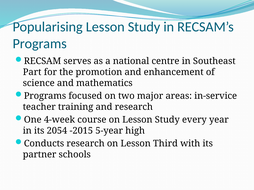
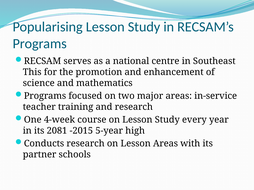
Part: Part -> This
2054: 2054 -> 2081
Lesson Third: Third -> Areas
